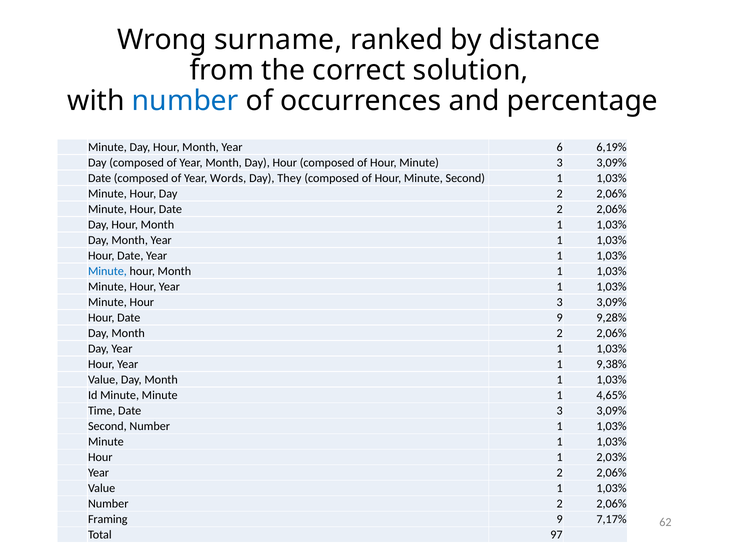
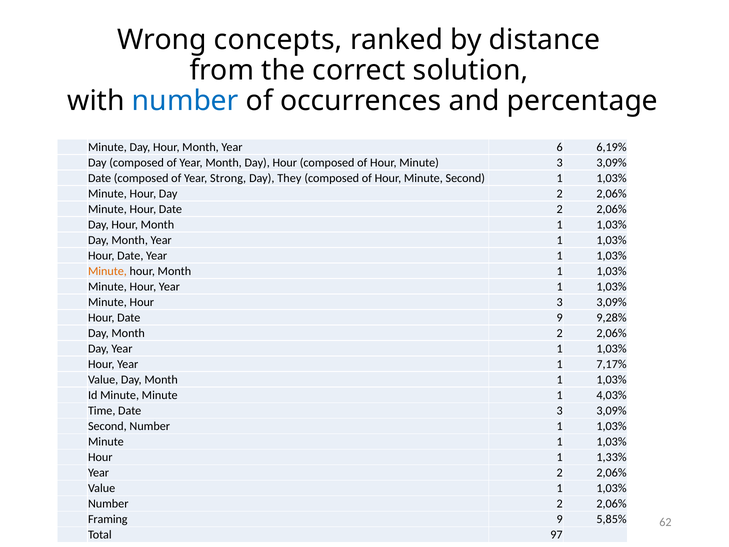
surname: surname -> concepts
Words: Words -> Strong
Minute at (107, 271) colour: blue -> orange
9,38%: 9,38% -> 7,17%
4,65%: 4,65% -> 4,03%
2,03%: 2,03% -> 1,33%
7,17%: 7,17% -> 5,85%
